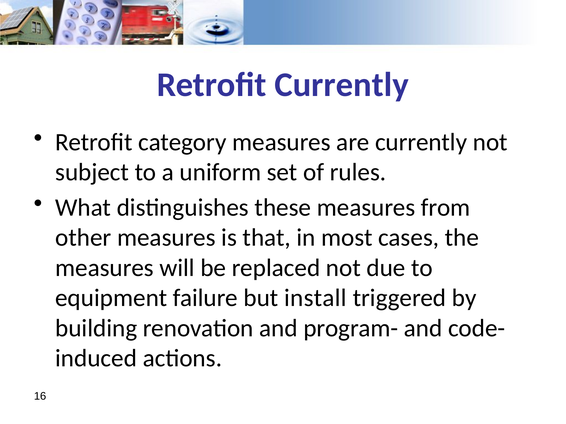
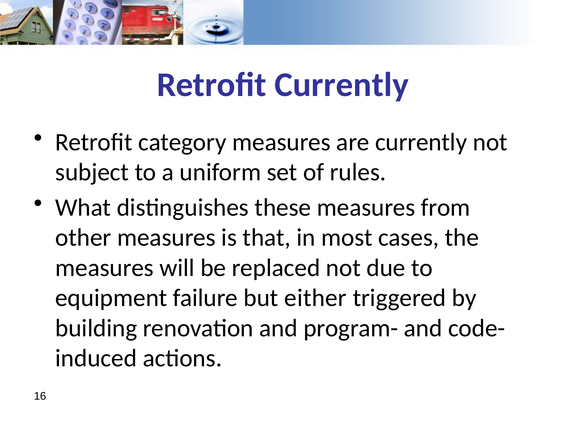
install: install -> either
